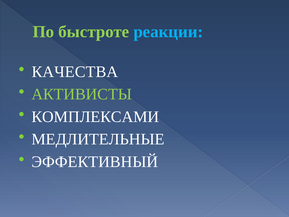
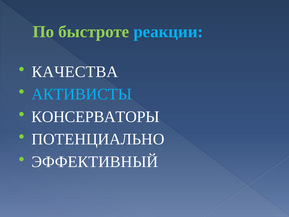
АКТИВИСТЫ colour: light green -> light blue
КОМПЛЕКСАМИ: КОМПЛЕКСАМИ -> КОНСЕРВАТОРЫ
МЕДЛИТЕЛЬНЫЕ: МЕДЛИТЕЛЬНЫЕ -> ПОТЕНЦИАЛЬНО
